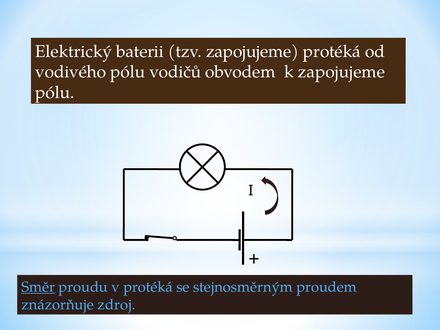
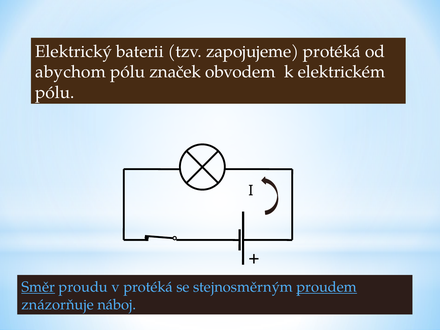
vodivého: vodivého -> abychom
vodičů: vodičů -> značek
k zapojujeme: zapojujeme -> elektrickém
proudem underline: none -> present
zdroj: zdroj -> náboj
